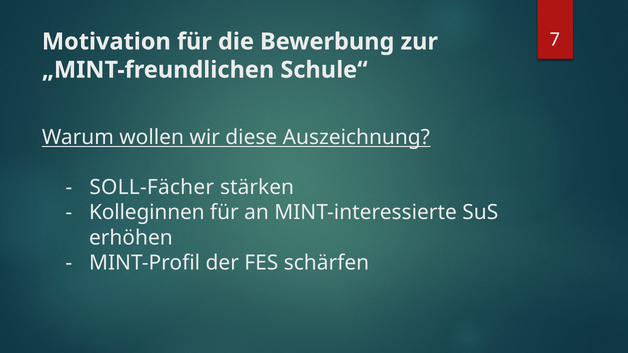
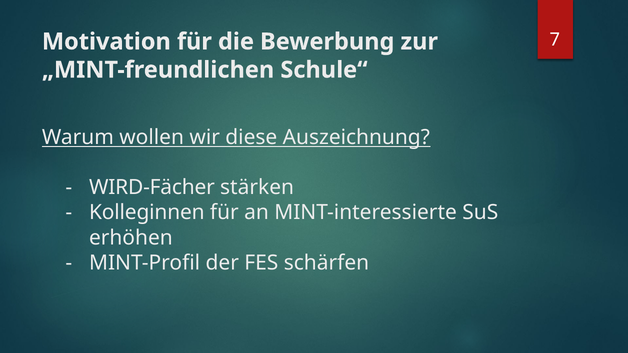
SOLL-Fächer: SOLL-Fächer -> WIRD-Fächer
